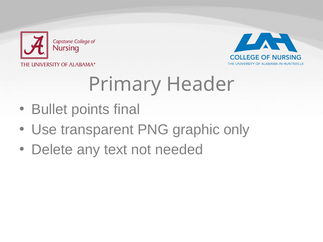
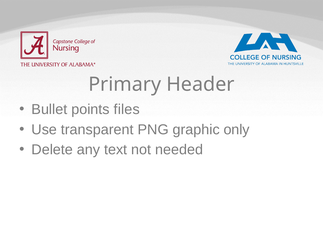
final: final -> files
